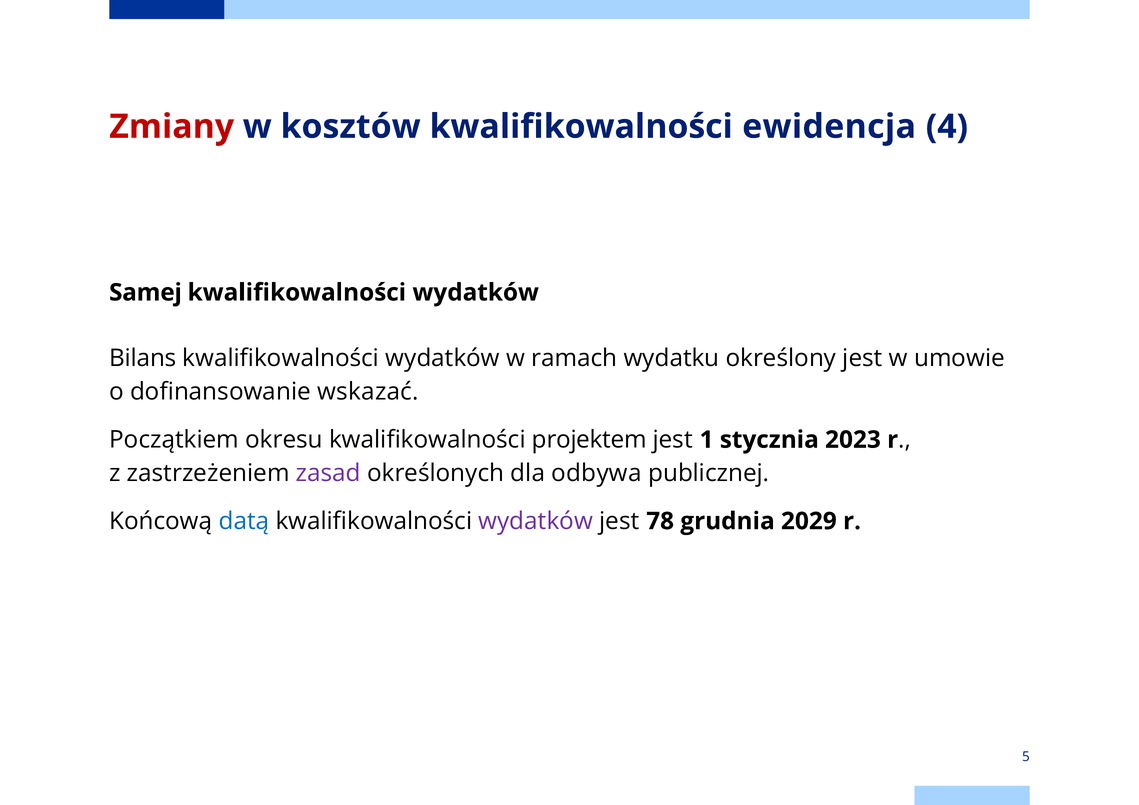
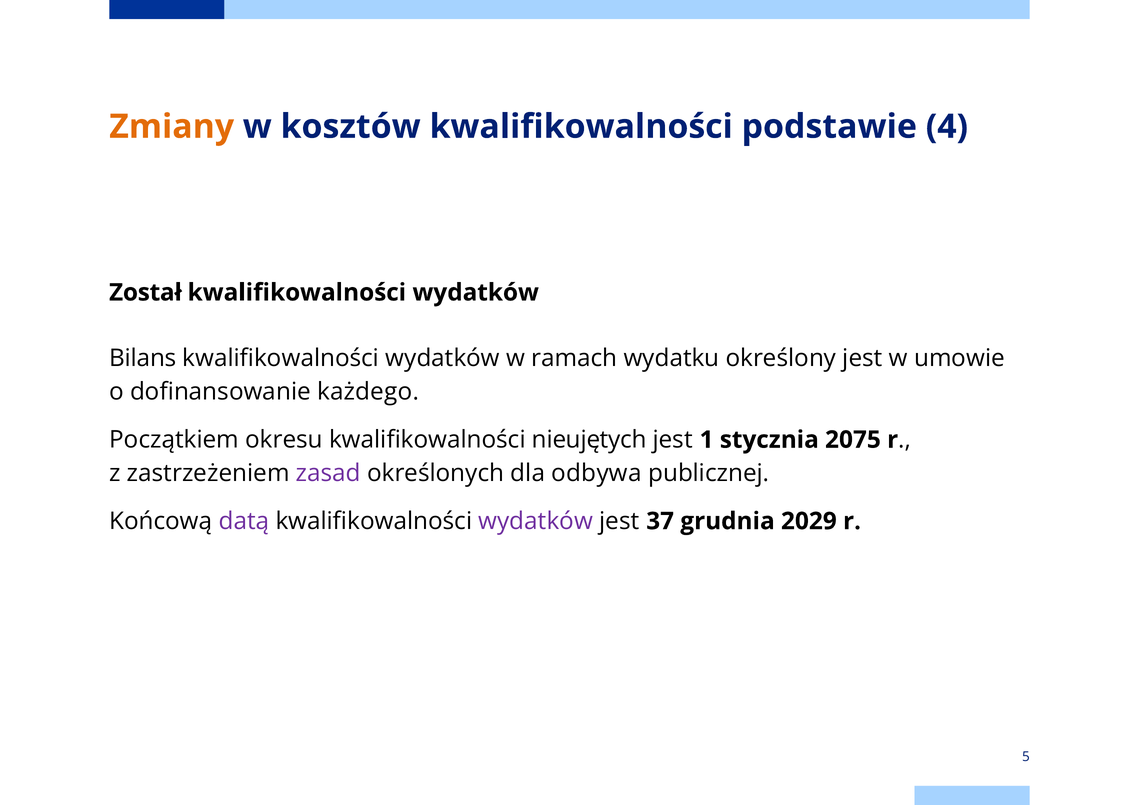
Zmiany colour: red -> orange
ewidencja: ewidencja -> podstawie
Samej: Samej -> Został
wskazać: wskazać -> każdego
projektem: projektem -> nieujętych
2023: 2023 -> 2075
datą colour: blue -> purple
78: 78 -> 37
